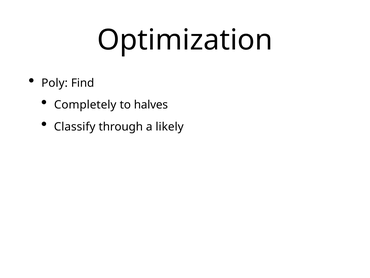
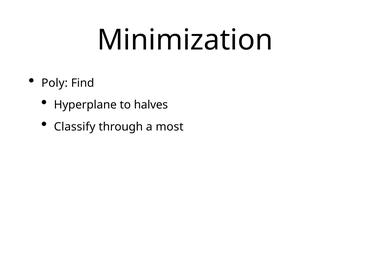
Optimization: Optimization -> Minimization
Completely: Completely -> Hyperplane
likely: likely -> most
